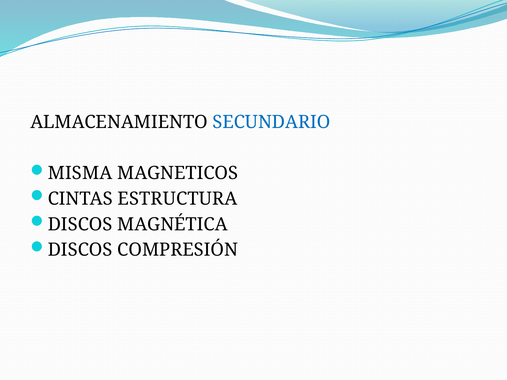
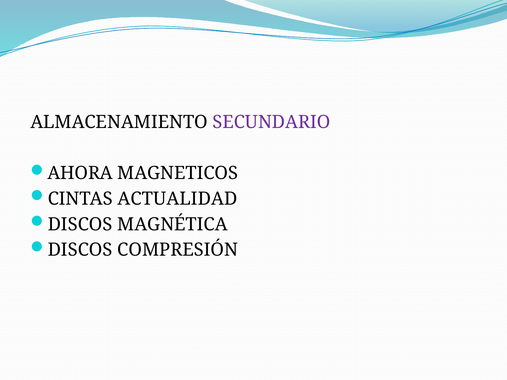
SECUNDARIO colour: blue -> purple
MISMA: MISMA -> AHORA
ESTRUCTURA: ESTRUCTURA -> ACTUALIDAD
